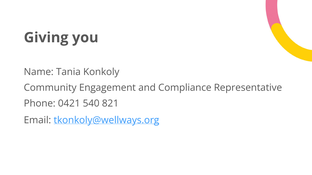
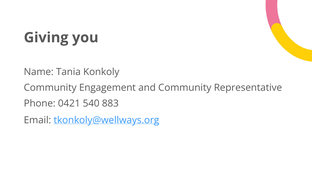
and Compliance: Compliance -> Community
821: 821 -> 883
